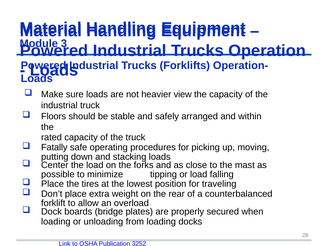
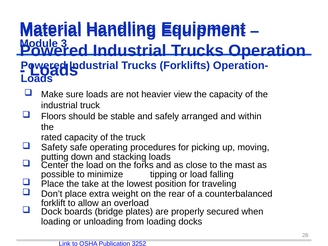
Fatally: Fatally -> Safety
tires: tires -> take
